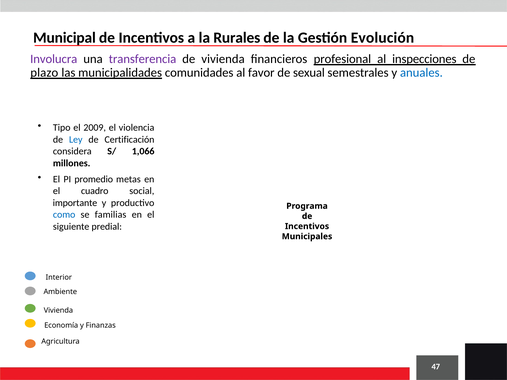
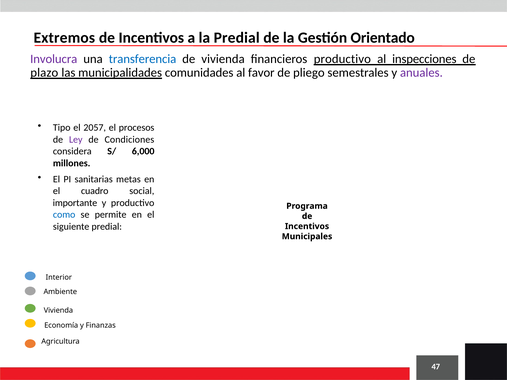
Municipal: Municipal -> Extremos
la Rurales: Rurales -> Predial
Evolución: Evolución -> Orientado
transferencia colour: purple -> blue
financieros profesional: profesional -> productivo
sexual: sexual -> pliego
anuales colour: blue -> purple
2009: 2009 -> 2057
violencia: violencia -> procesos
Ley colour: blue -> purple
Certificación: Certificación -> Condiciones
1,066: 1,066 -> 6,000
promedio: promedio -> sanitarias
familias: familias -> permite
